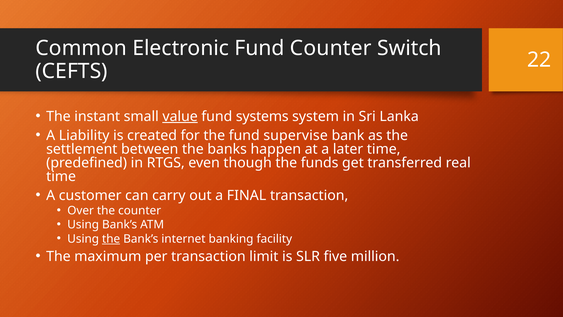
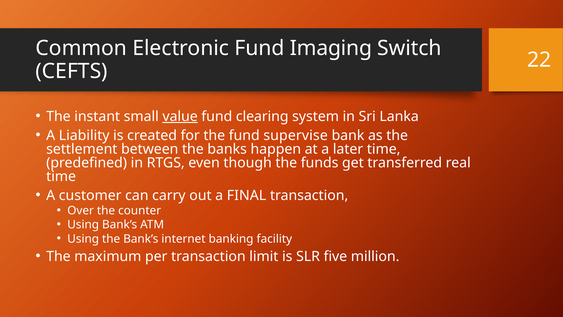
Fund Counter: Counter -> Imaging
systems: systems -> clearing
the at (111, 239) underline: present -> none
